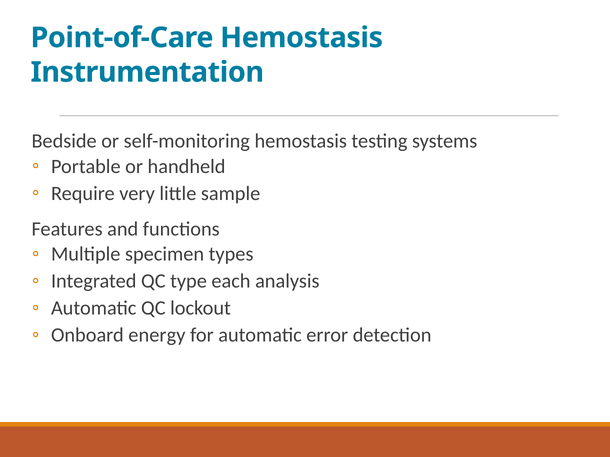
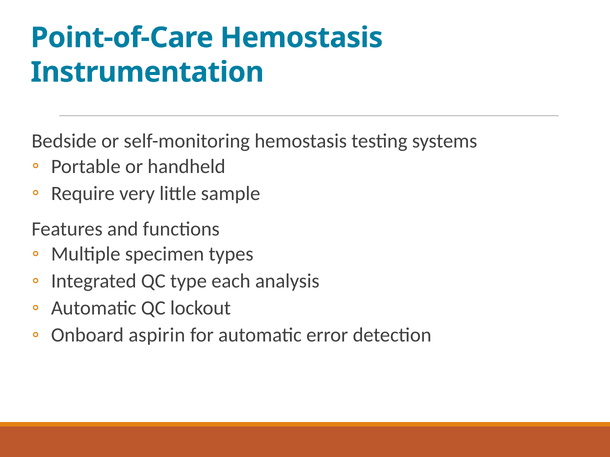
energy: energy -> aspirin
